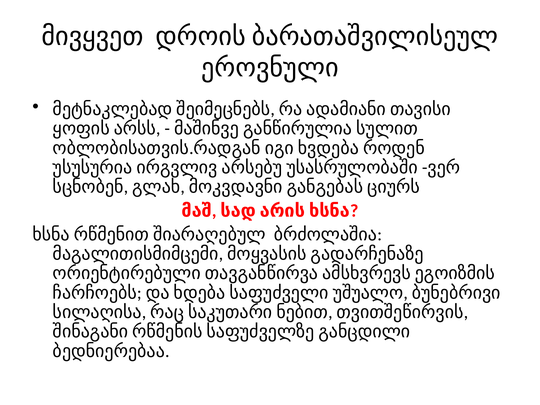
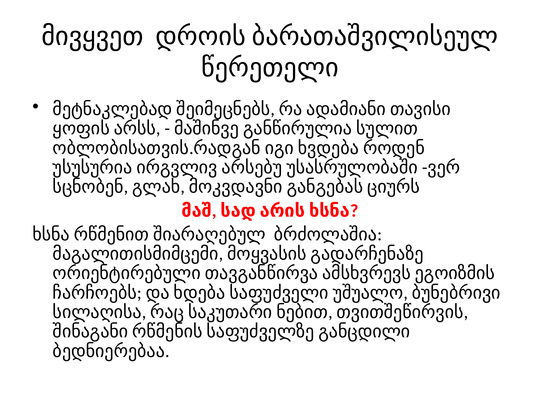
ეროვნული: ეროვნული -> წერეთელი
